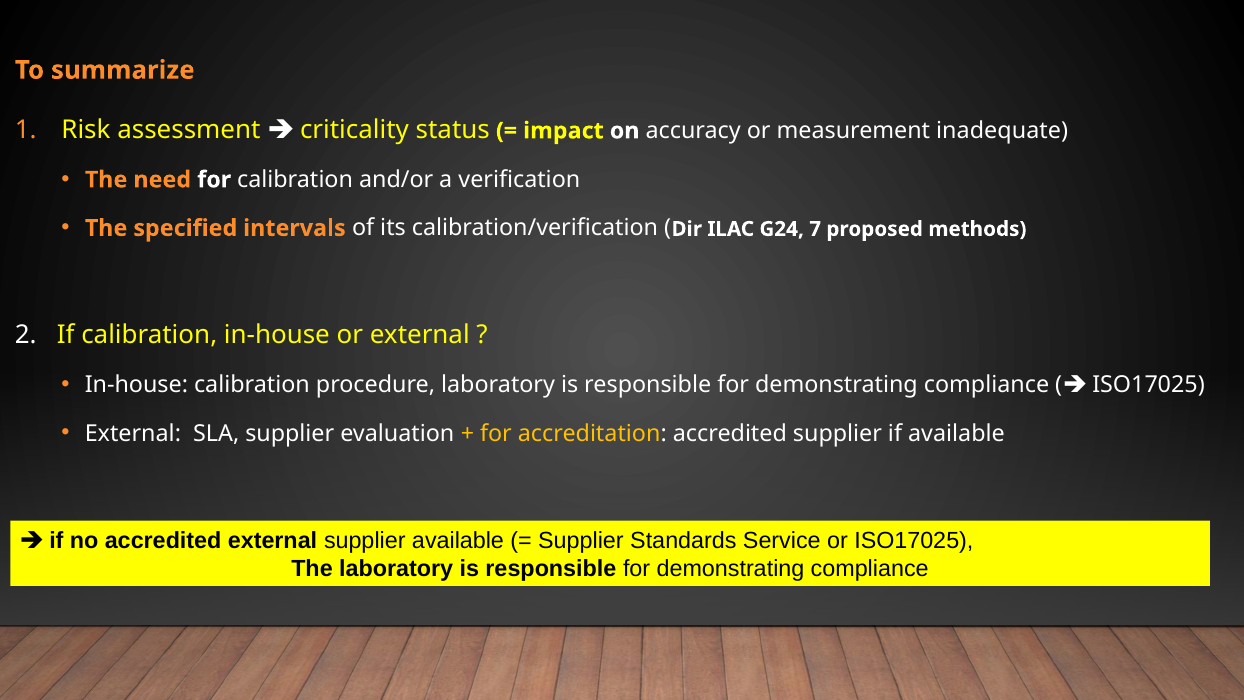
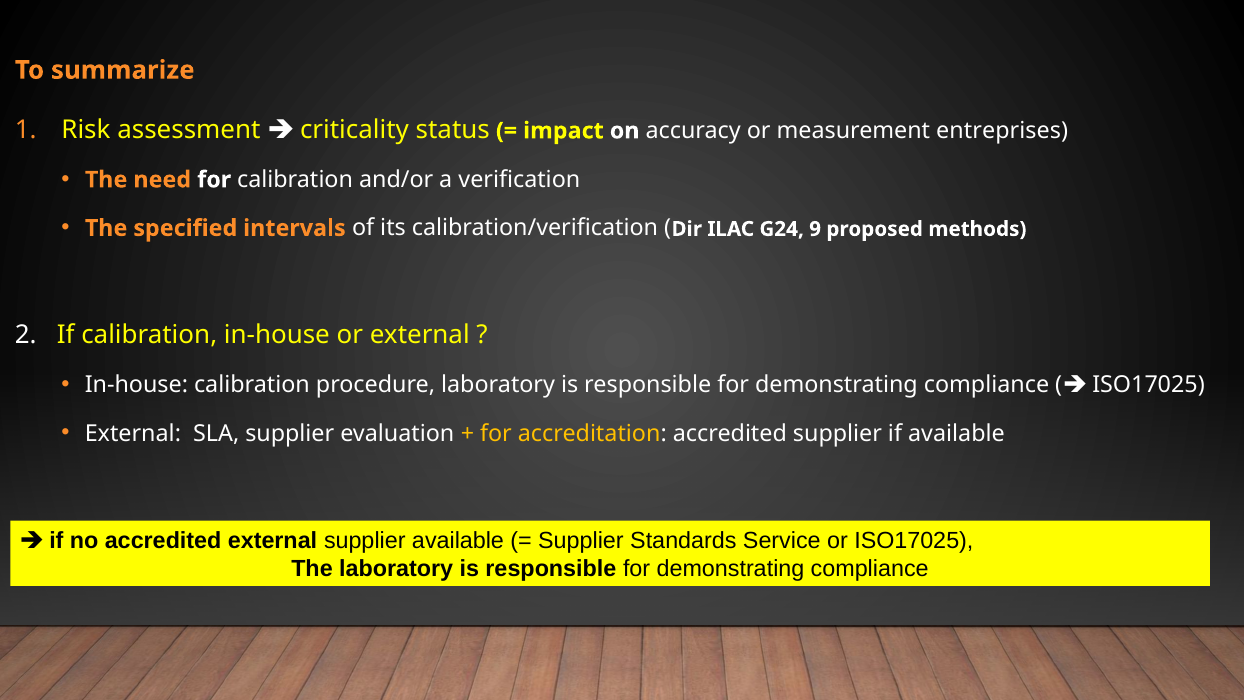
inadequate: inadequate -> entreprises
7: 7 -> 9
